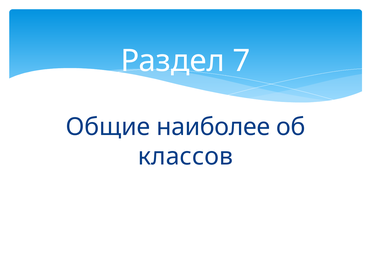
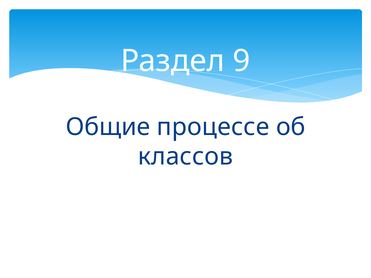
7: 7 -> 9
наиболее: наиболее -> процессе
